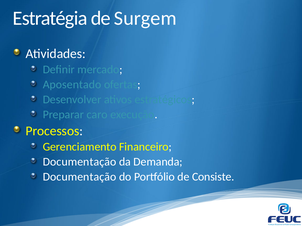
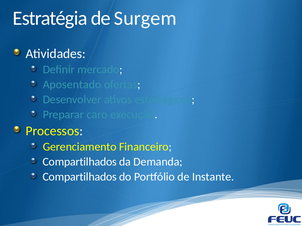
Documentação at (80, 162): Documentação -> Compartilhados
Documentação at (80, 177): Documentação -> Compartilhados
Consiste: Consiste -> Instante
